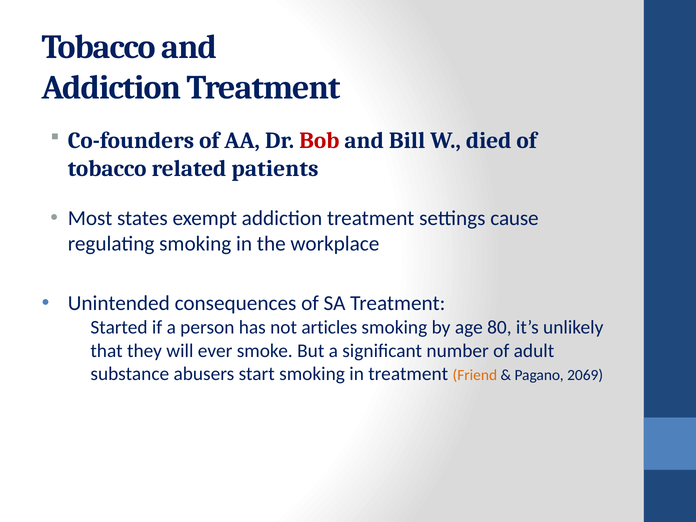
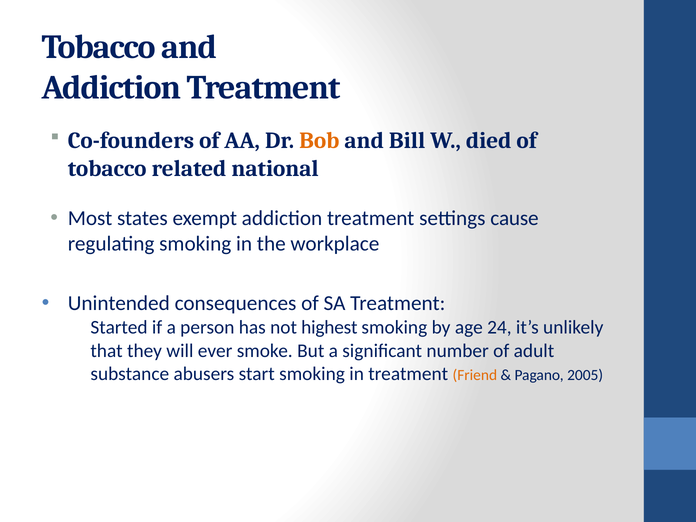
Bob colour: red -> orange
patients: patients -> national
articles: articles -> highest
80: 80 -> 24
2069: 2069 -> 2005
